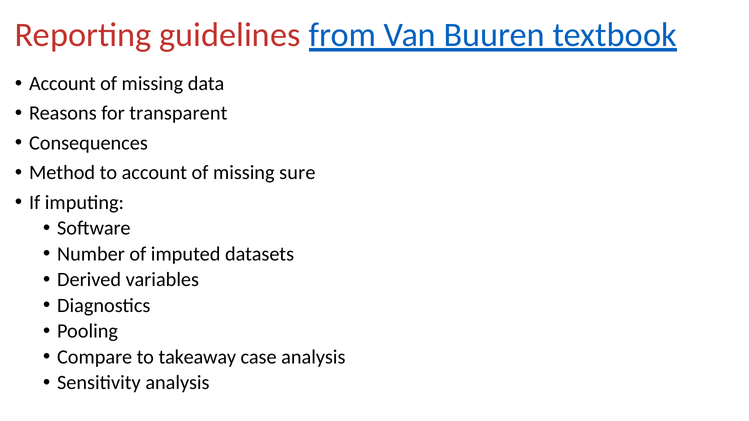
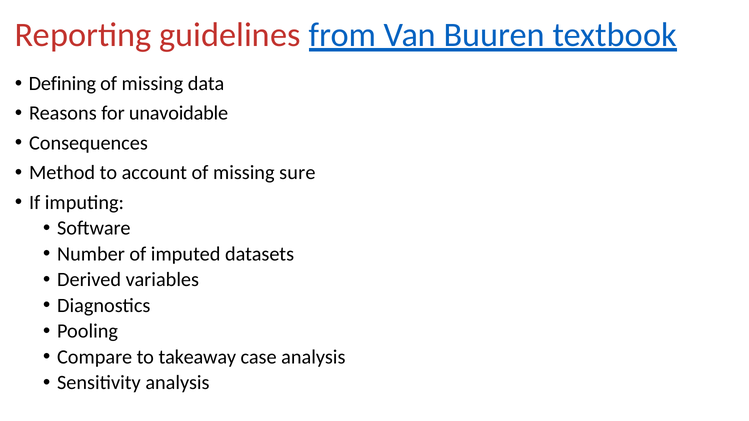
Account at (62, 84): Account -> Defining
transparent: transparent -> unavoidable
